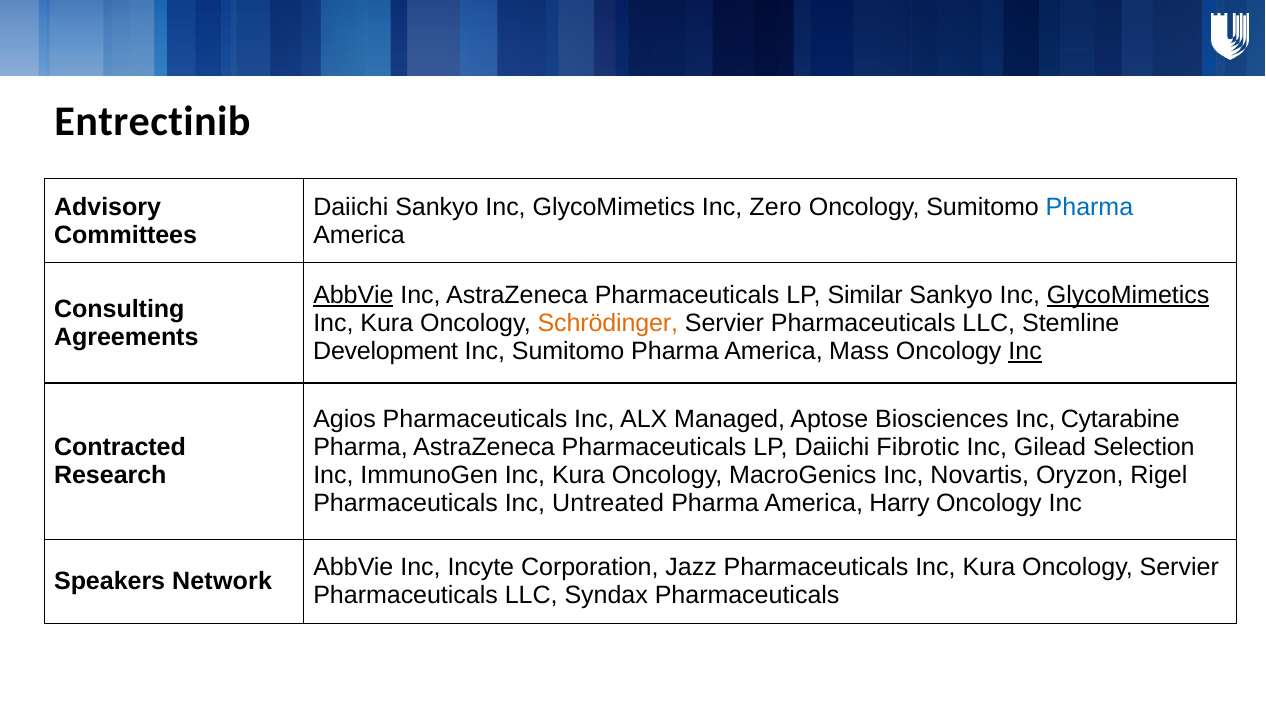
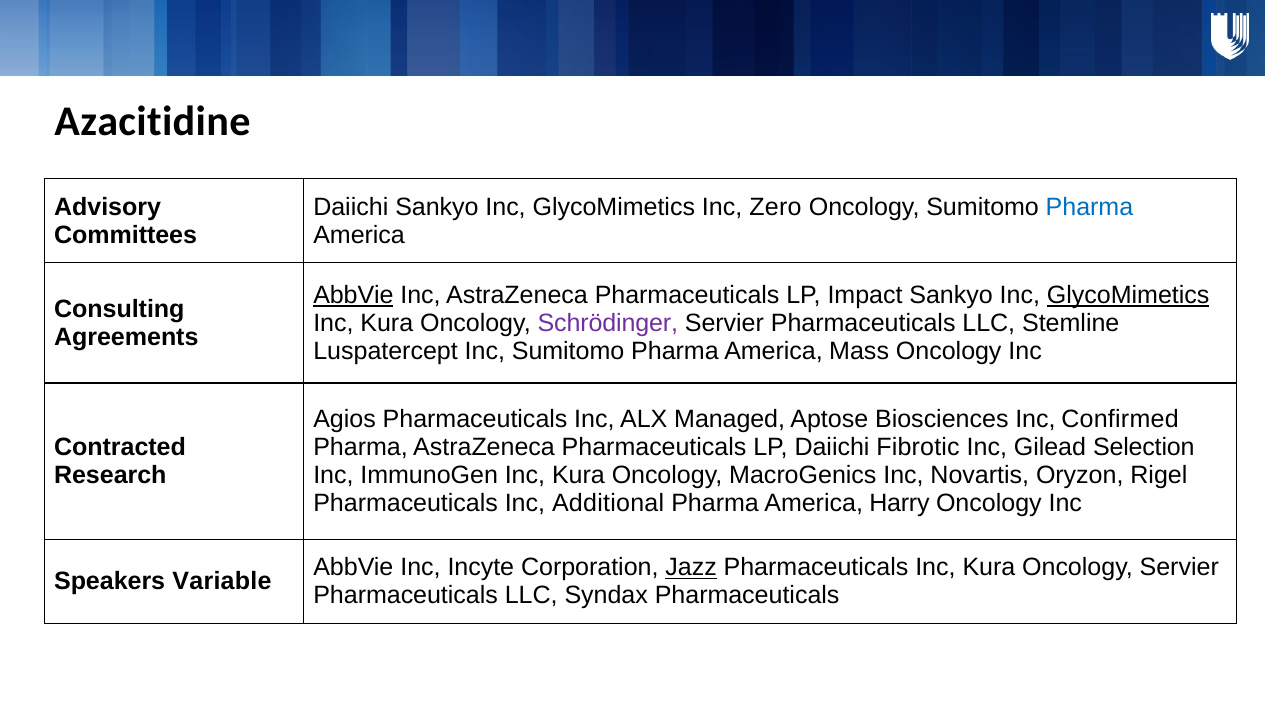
Entrectinib: Entrectinib -> Azacitidine
Similar: Similar -> Impact
Schrödinger colour: orange -> purple
Development: Development -> Luspatercept
Inc at (1025, 351) underline: present -> none
Cytarabine: Cytarabine -> Confirmed
Untreated: Untreated -> Additional
Jazz underline: none -> present
Network: Network -> Variable
